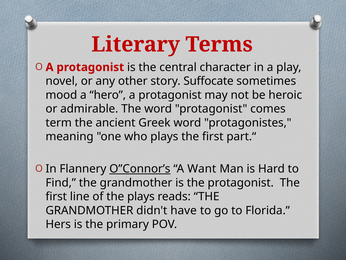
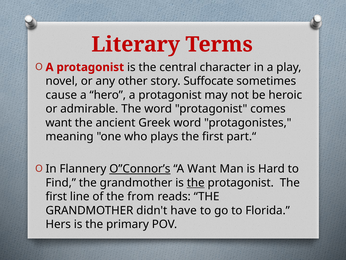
mood: mood -> cause
term at (59, 122): term -> want
the at (196, 182) underline: none -> present
the plays: plays -> from
